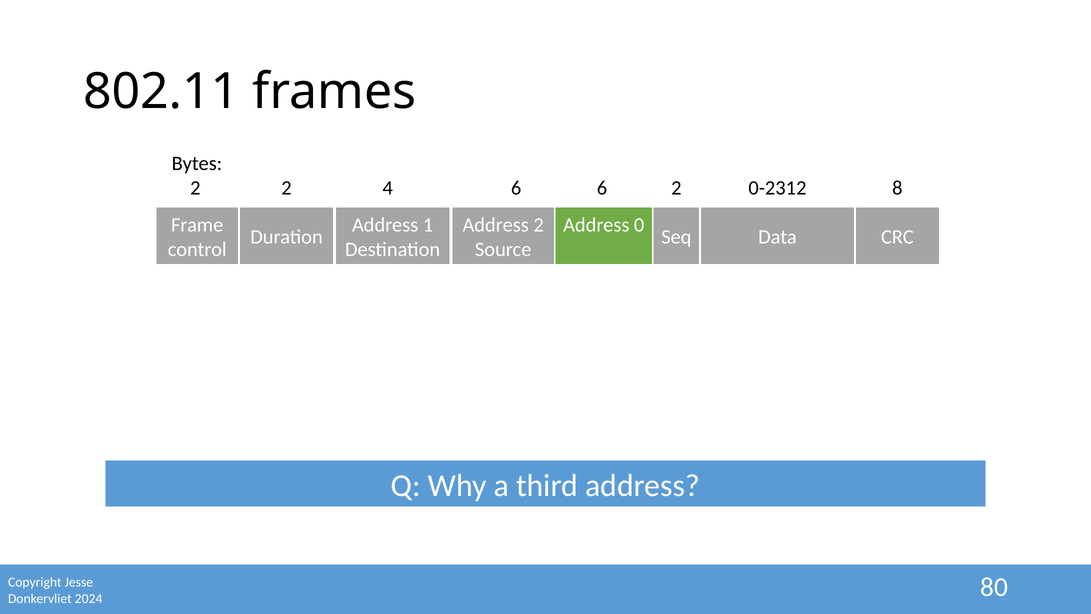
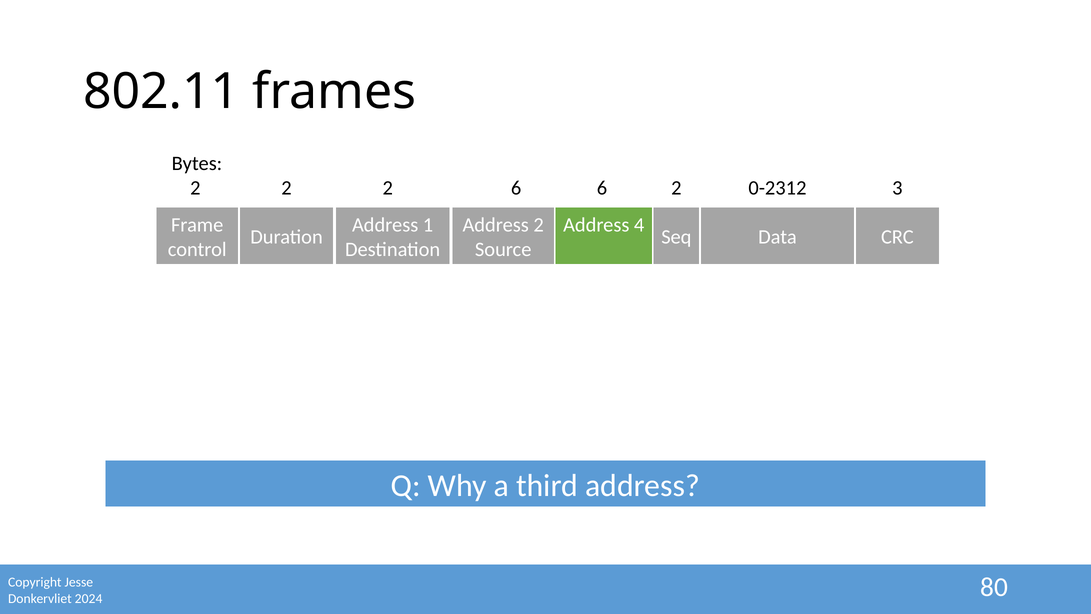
4 at (388, 188): 4 -> 2
8: 8 -> 3
0: 0 -> 4
